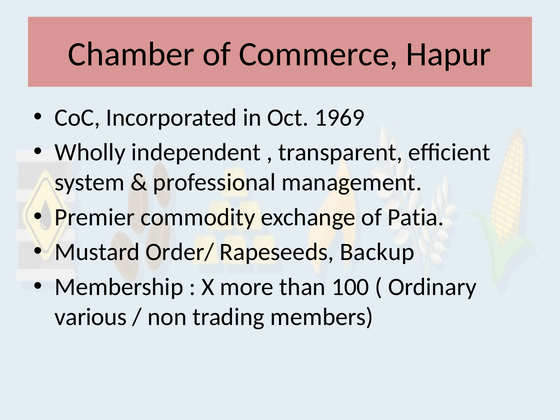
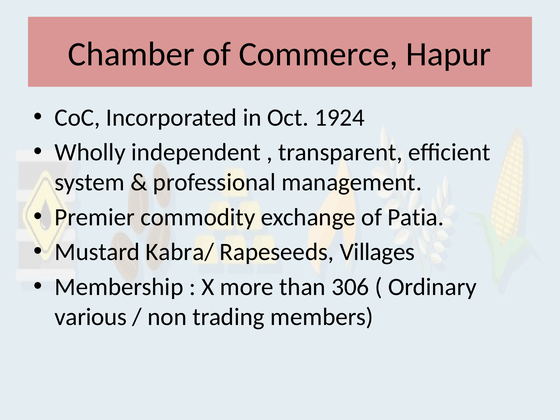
1969: 1969 -> 1924
Order/: Order/ -> Kabra/
Backup: Backup -> Villages
100: 100 -> 306
